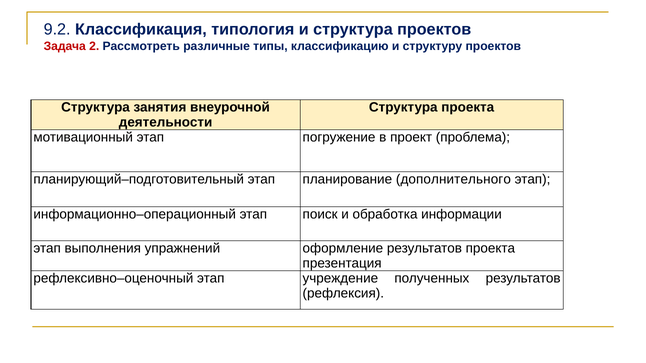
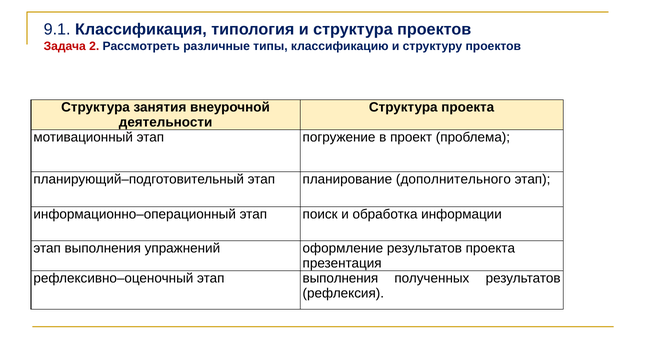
9.2: 9.2 -> 9.1
рефлексивно–оценочный этап учреждение: учреждение -> выполнения
